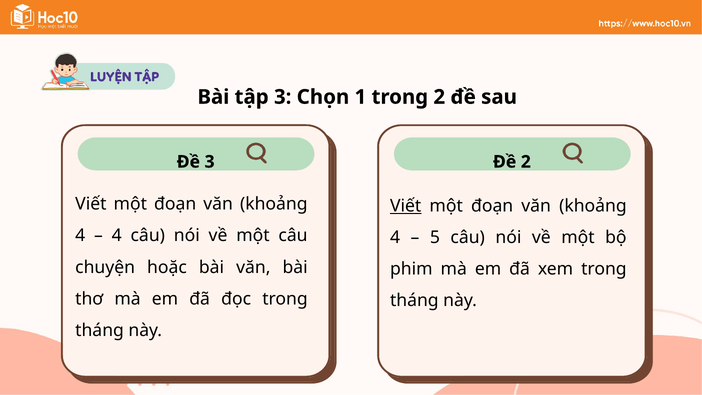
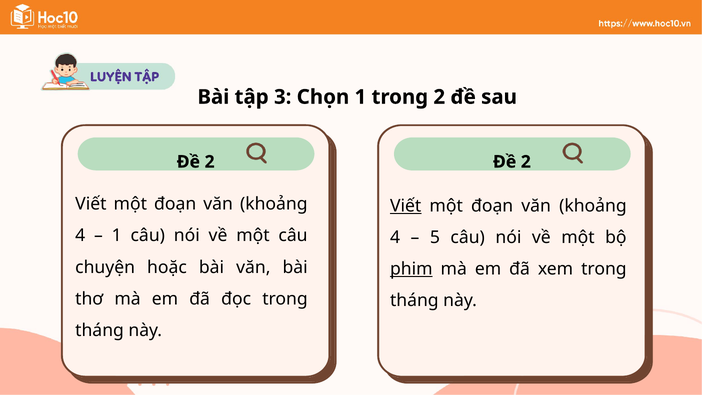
3 at (210, 162): 3 -> 2
4 at (117, 236): 4 -> 1
phim underline: none -> present
